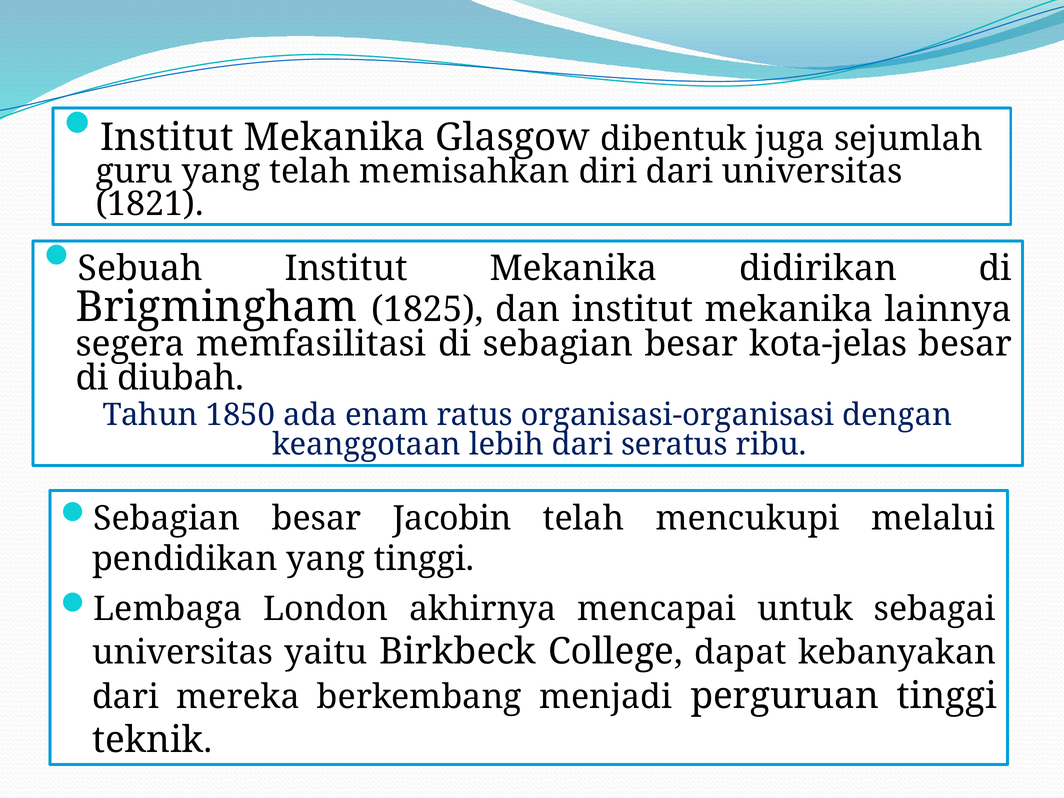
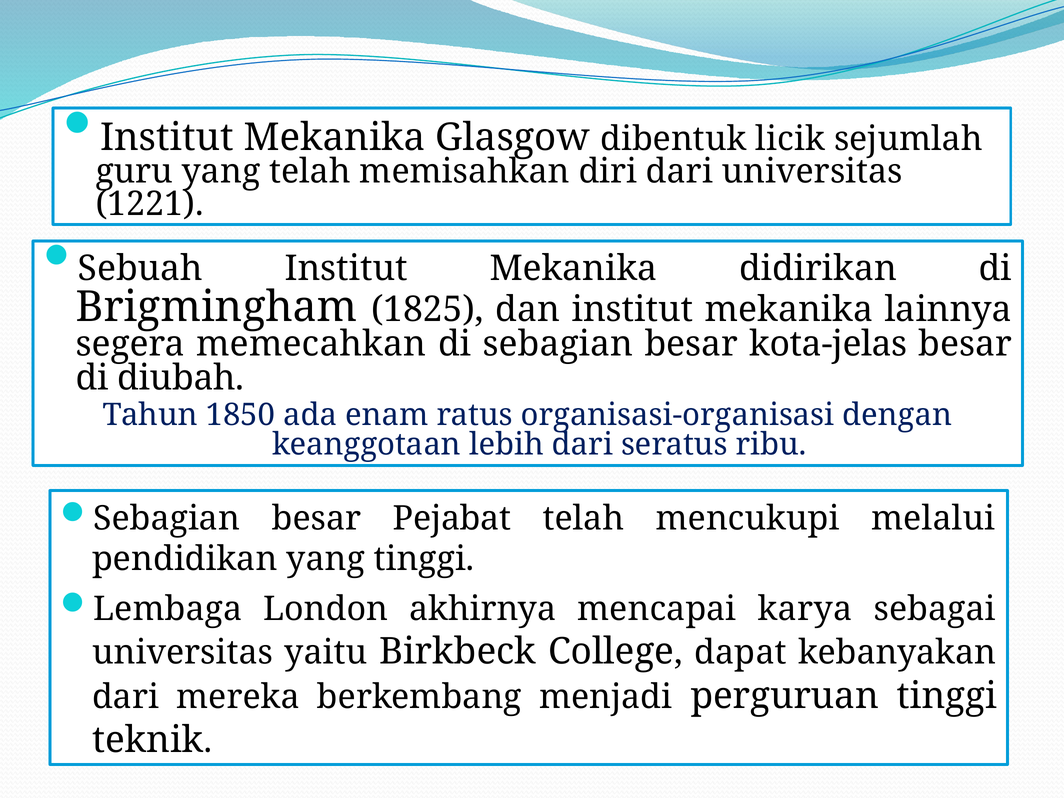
juga: juga -> licik
1821: 1821 -> 1221
memfasilitasi: memfasilitasi -> memecahkan
Jacobin: Jacobin -> Pejabat
untuk: untuk -> karya
